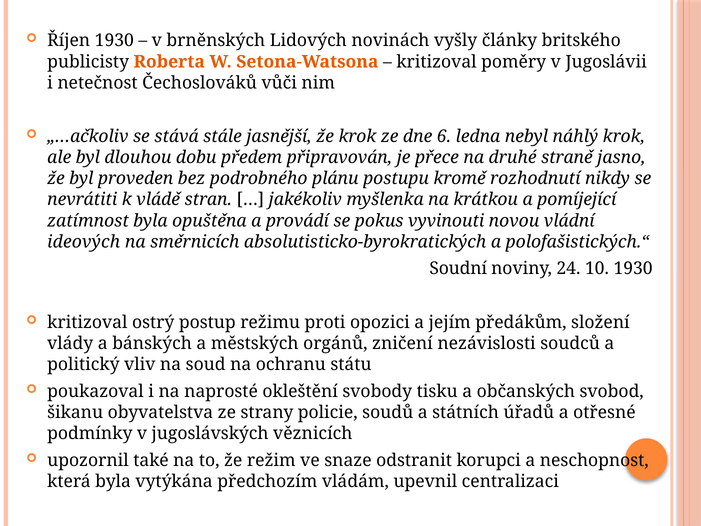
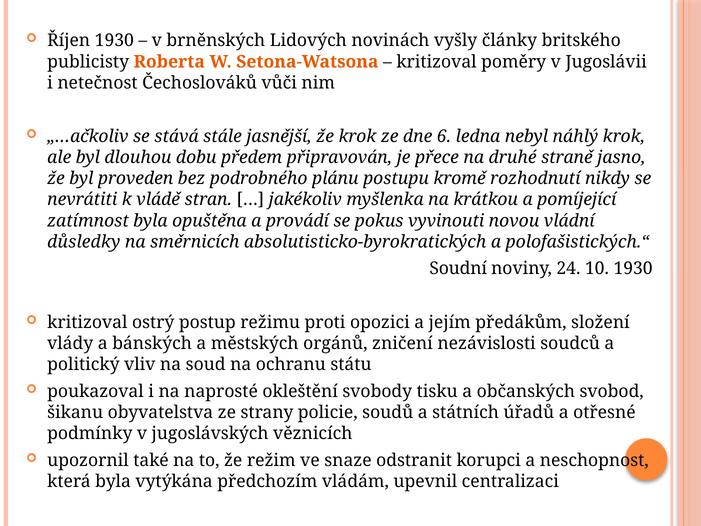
ideových: ideových -> důsledky
